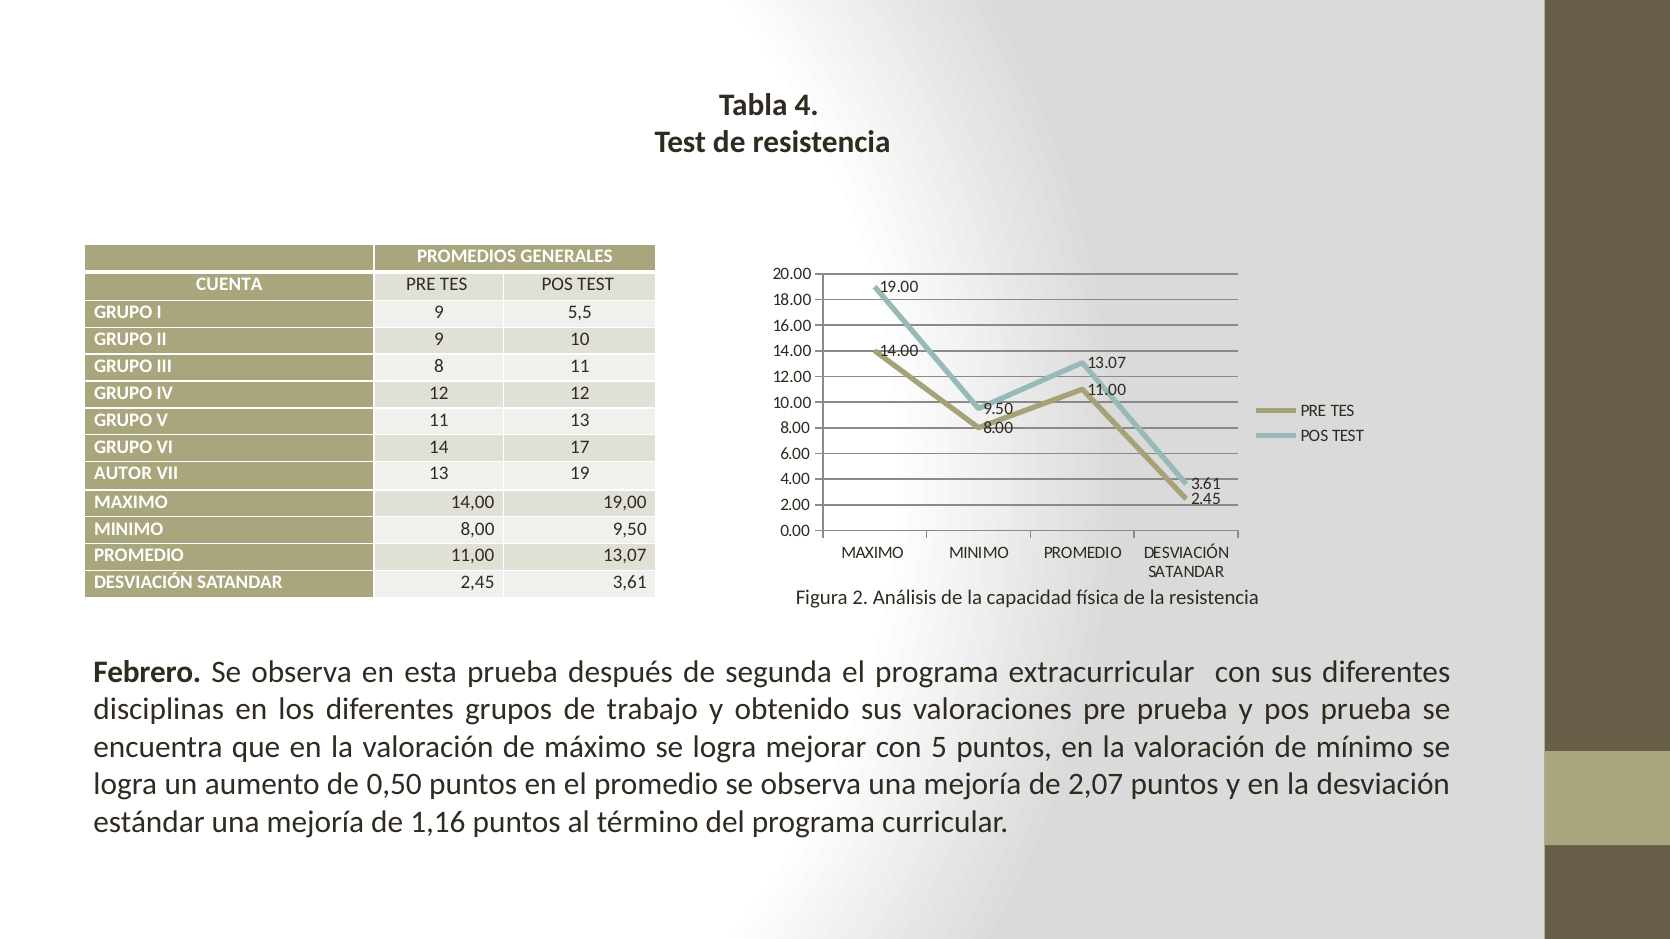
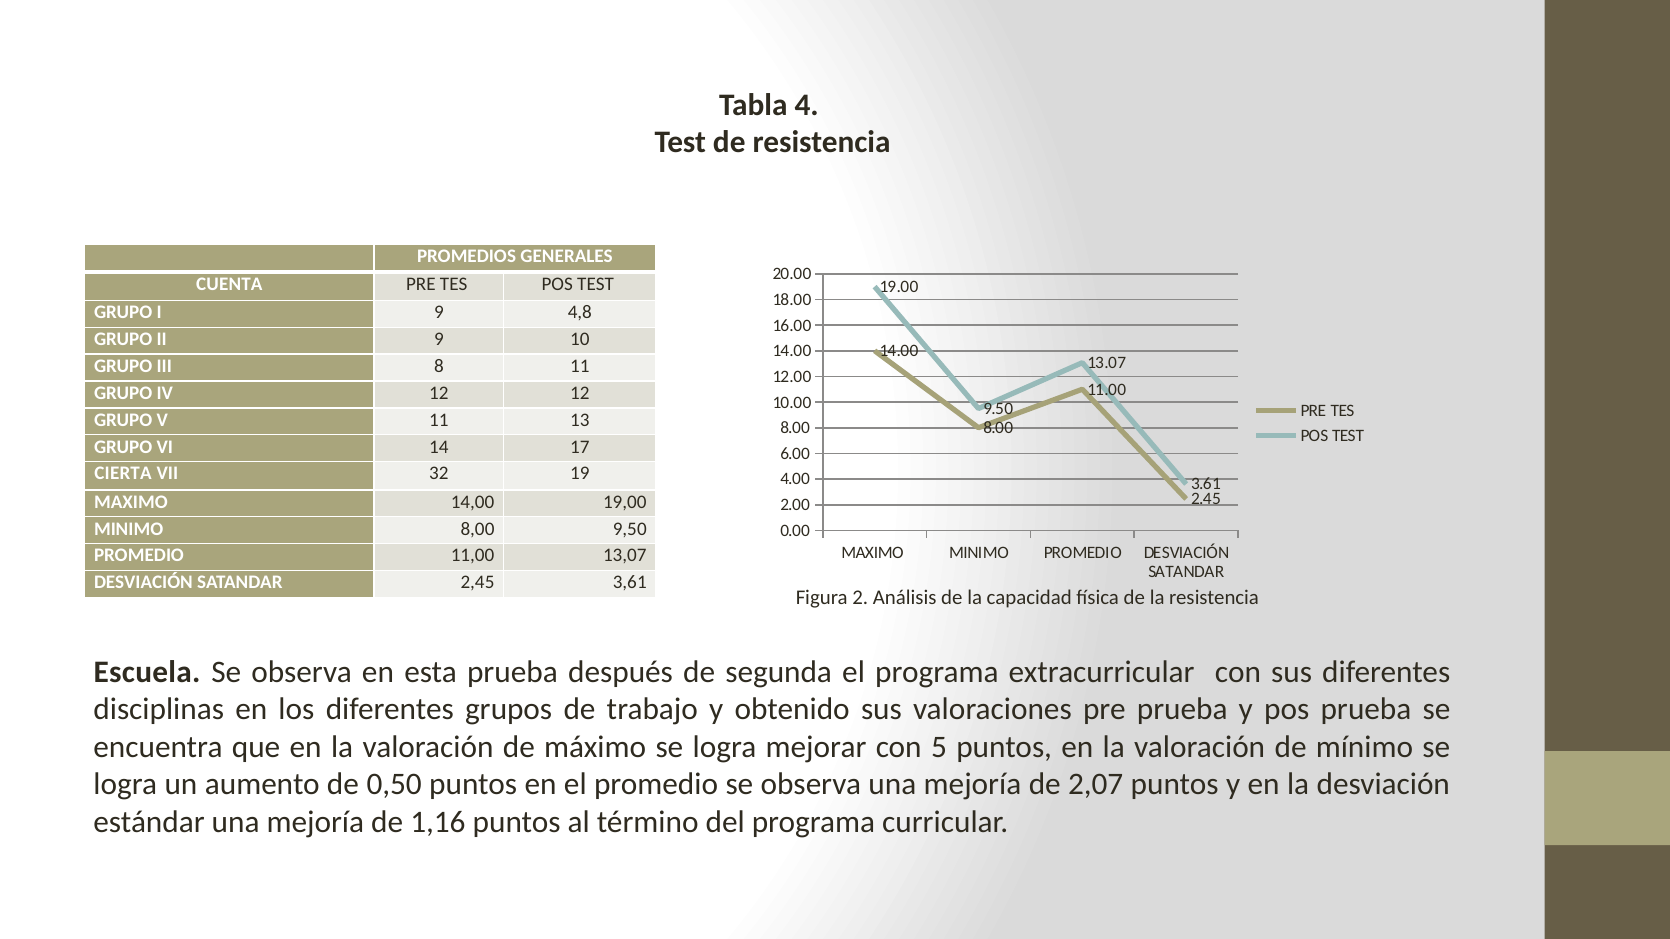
5,5: 5,5 -> 4,8
AUTOR: AUTOR -> CIERTA
VII 13: 13 -> 32
Febrero: Febrero -> Escuela
